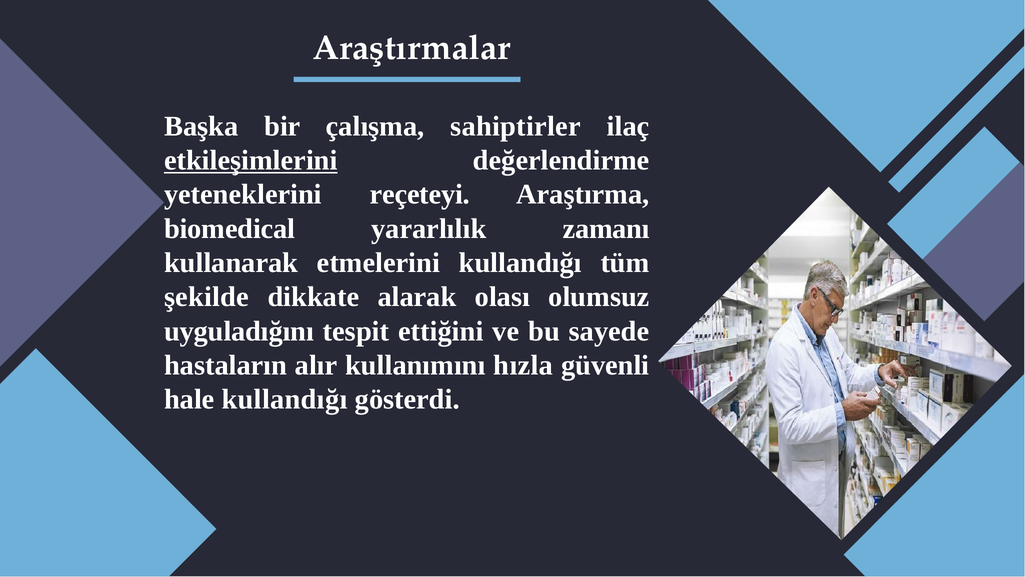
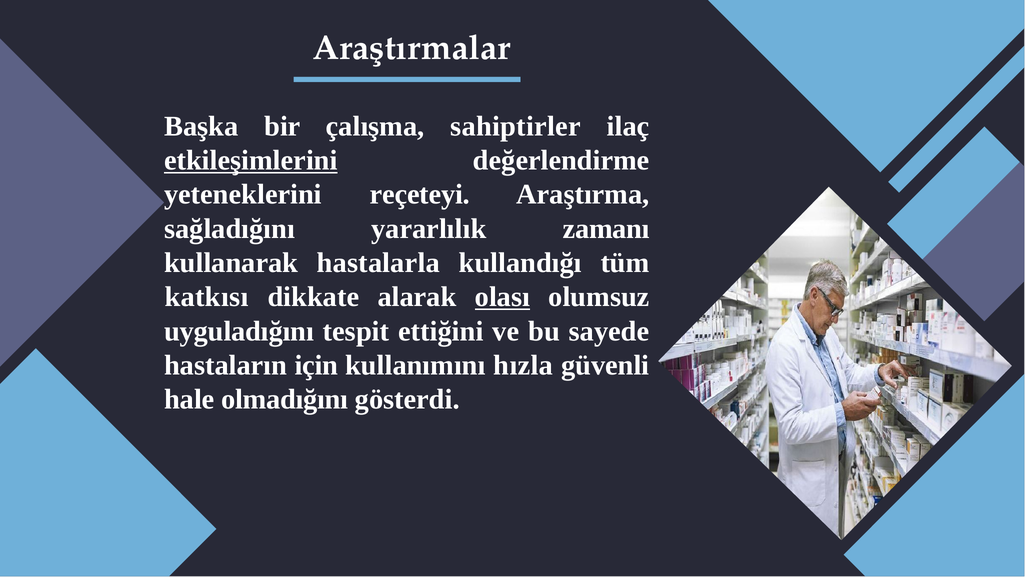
biomedical: biomedical -> sağladığını
etmelerini: etmelerini -> hastalarla
şekilde: şekilde -> katkısı
olası underline: none -> present
alır: alır -> için
kullandığı at (285, 399): kullandığı -> olmadığını
